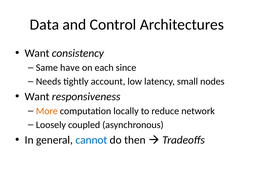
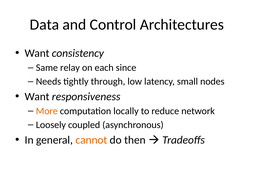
have: have -> relay
account: account -> through
cannot colour: blue -> orange
